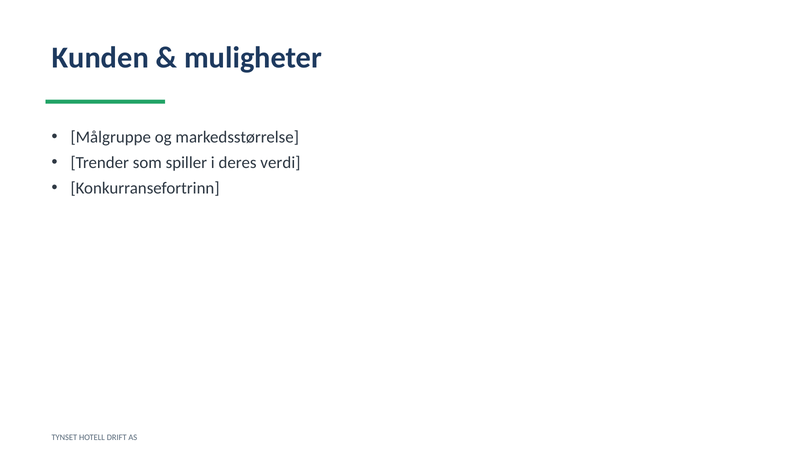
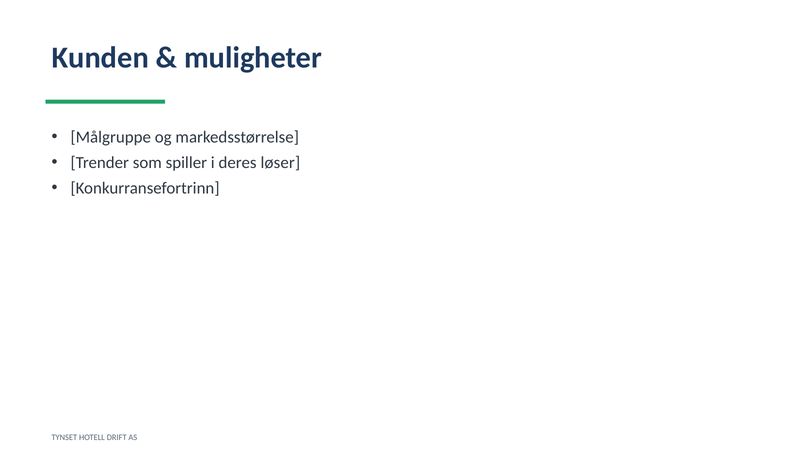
verdi: verdi -> løser
